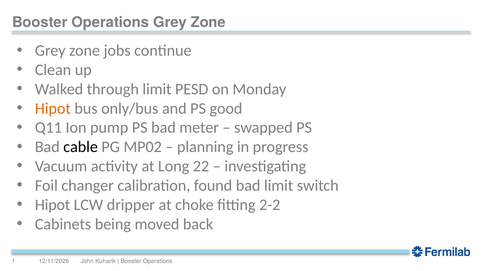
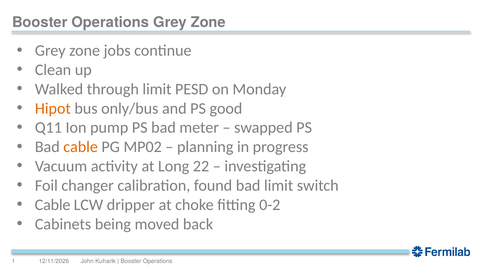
cable at (81, 147) colour: black -> orange
Hipot at (53, 205): Hipot -> Cable
2-2: 2-2 -> 0-2
